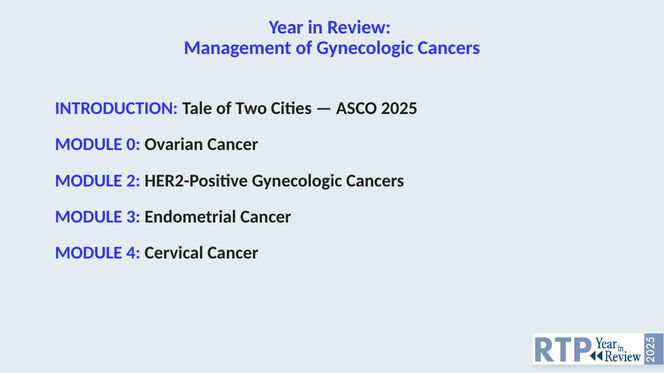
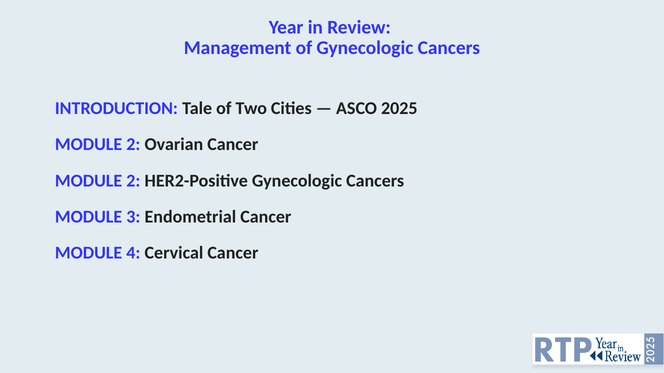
0 at (133, 145): 0 -> 2
